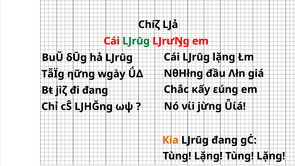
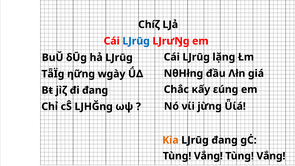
Ǉrūg at (136, 41) colour: green -> blue
Lặng at (208, 156): Lặng -> Vắng
Lặng at (271, 156): Lặng -> Vắng
